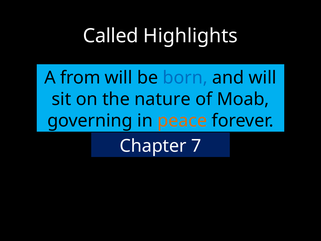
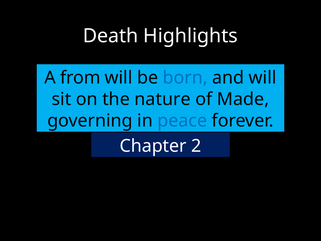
Called: Called -> Death
Moab: Moab -> Made
peace colour: orange -> blue
7: 7 -> 2
